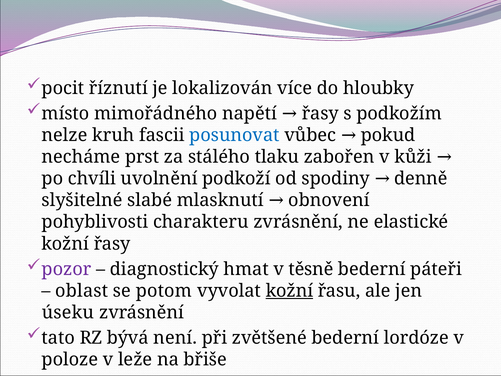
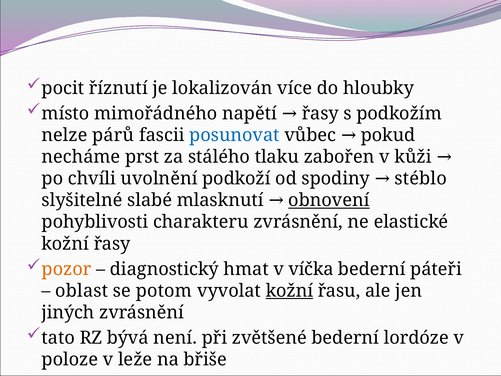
kruh: kruh -> párů
denně: denně -> stéblo
obnovení underline: none -> present
pozor colour: purple -> orange
těsně: těsně -> víčka
úseku: úseku -> jiných
